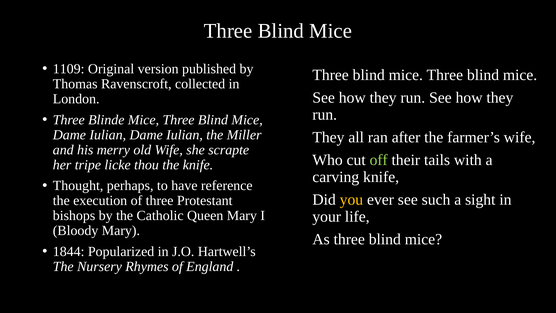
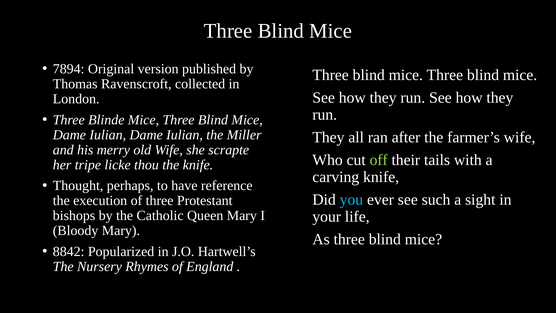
1109: 1109 -> 7894
you colour: yellow -> light blue
1844: 1844 -> 8842
